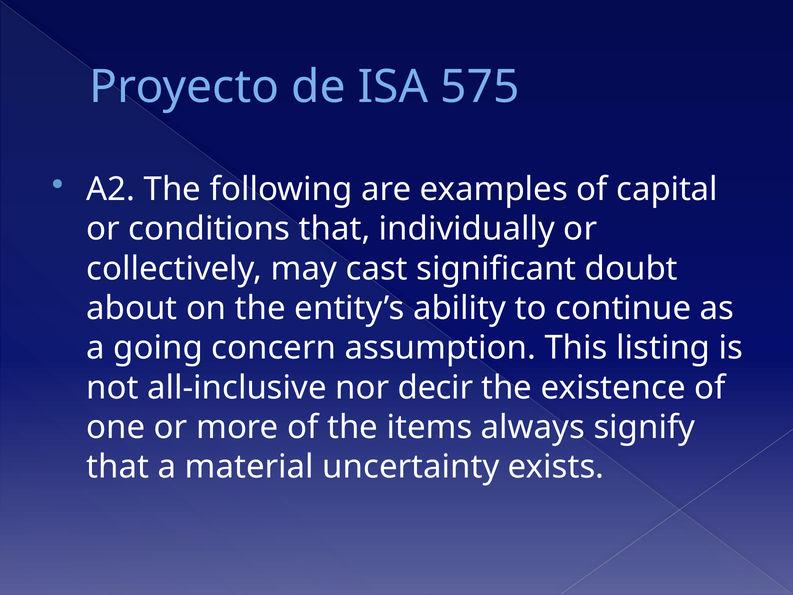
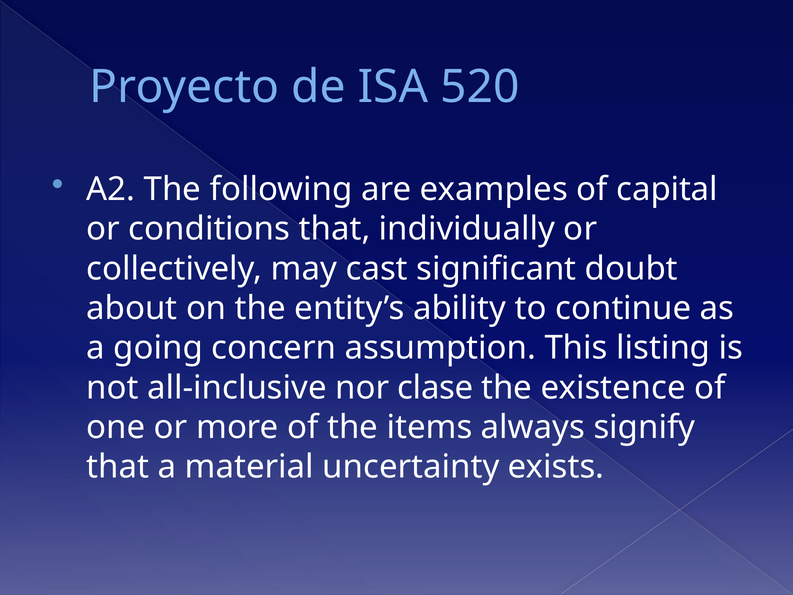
575: 575 -> 520
decir: decir -> clase
